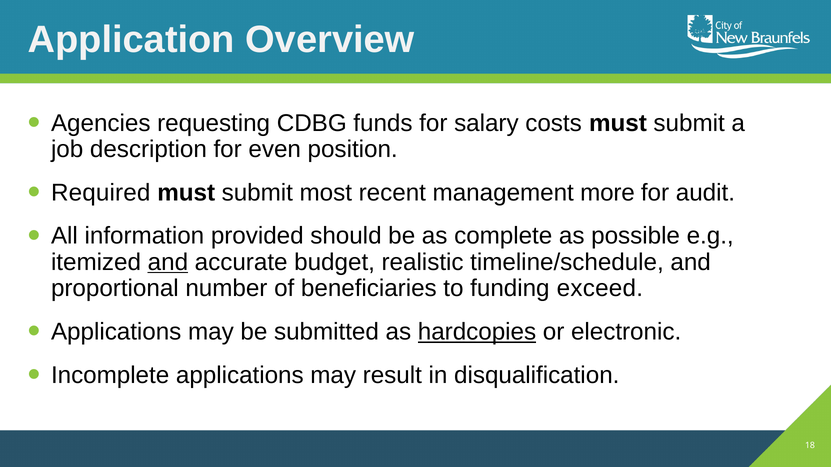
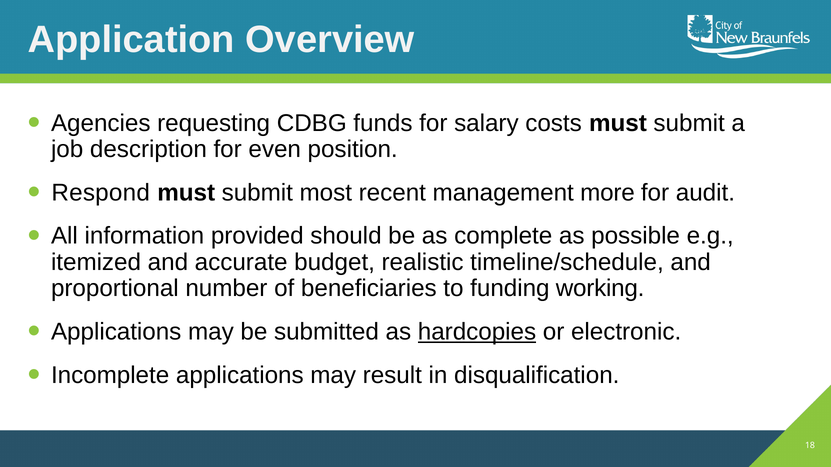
Required: Required -> Respond
and at (168, 262) underline: present -> none
exceed: exceed -> working
